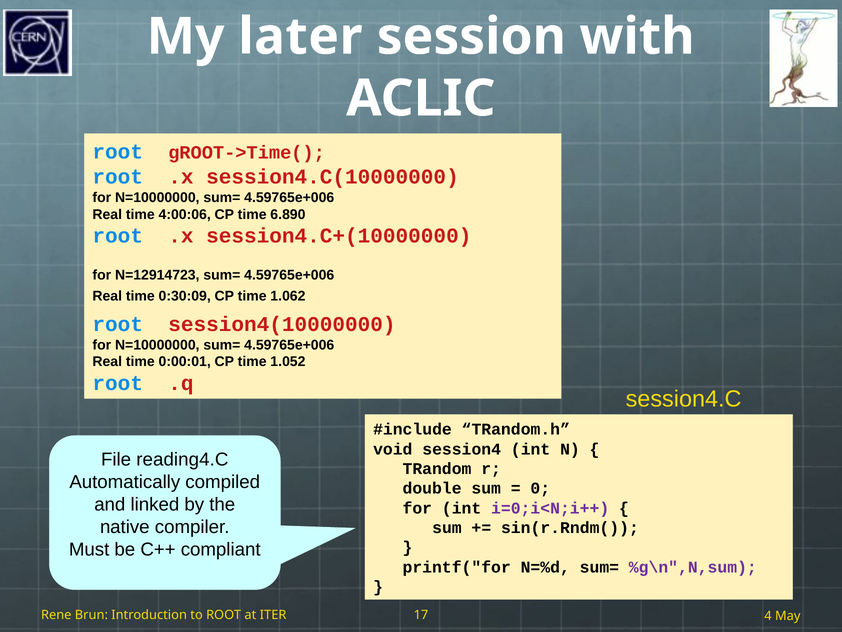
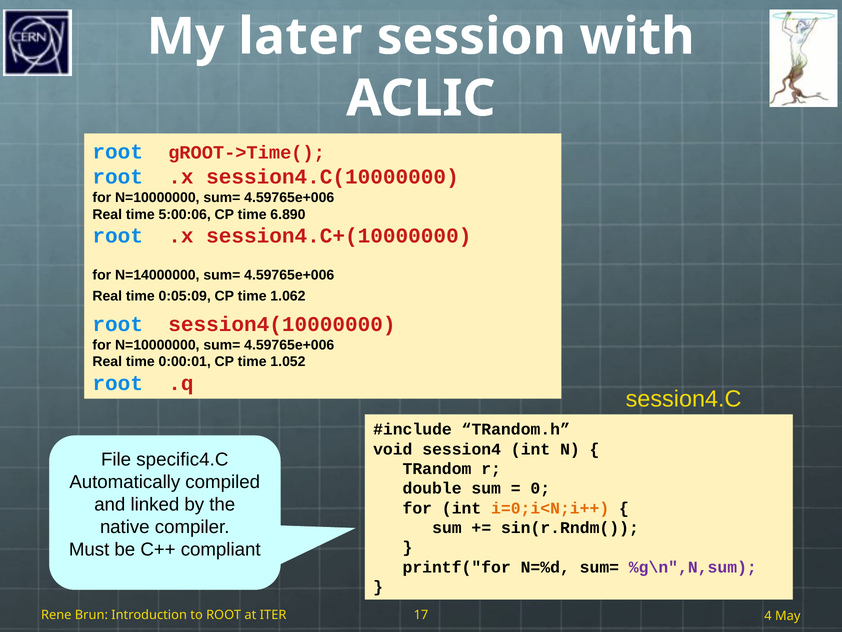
4:00:06: 4:00:06 -> 5:00:06
N=12914723: N=12914723 -> N=14000000
0:30:09: 0:30:09 -> 0:05:09
reading4.C: reading4.C -> specific4.C
i=0;i<N;i++ colour: purple -> orange
